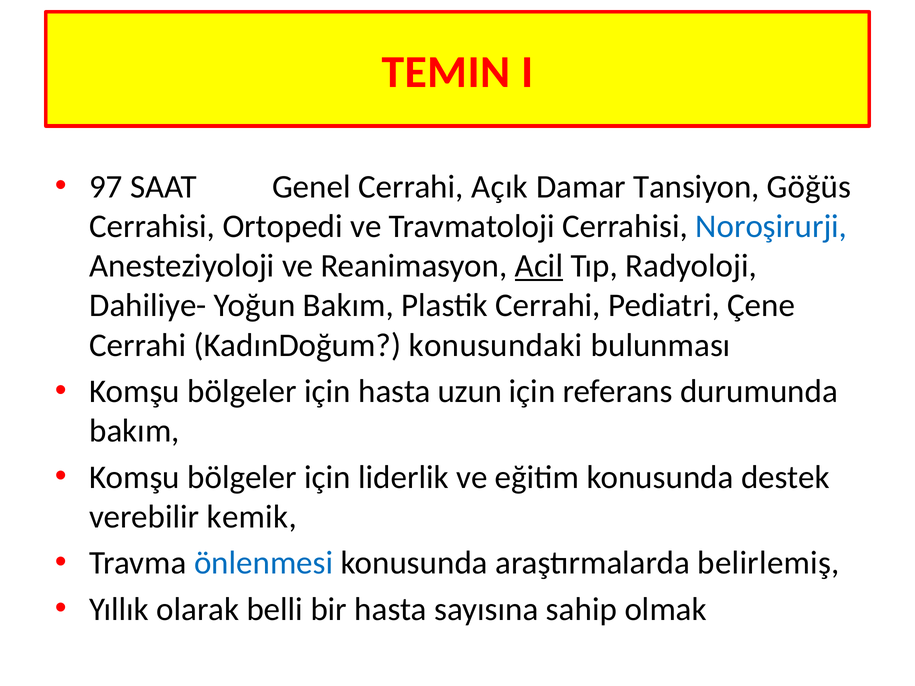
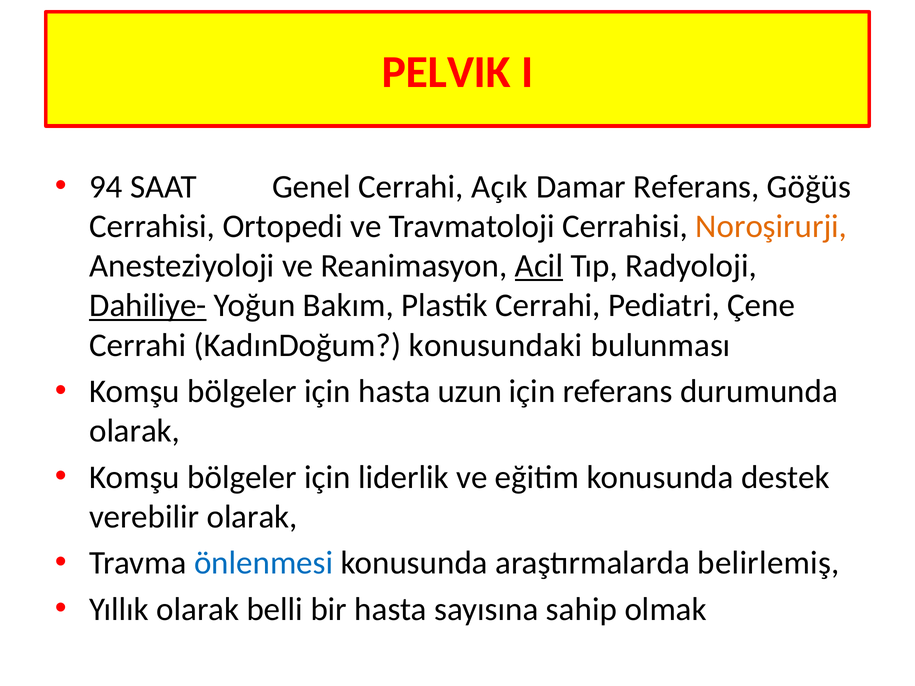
TEMIN: TEMIN -> PELVIK
97: 97 -> 94
Damar Tansiyon: Tansiyon -> Referans
Noroşirurji colour: blue -> orange
Dahiliye- underline: none -> present
bakım at (134, 431): bakım -> olarak
verebilir kemik: kemik -> olarak
